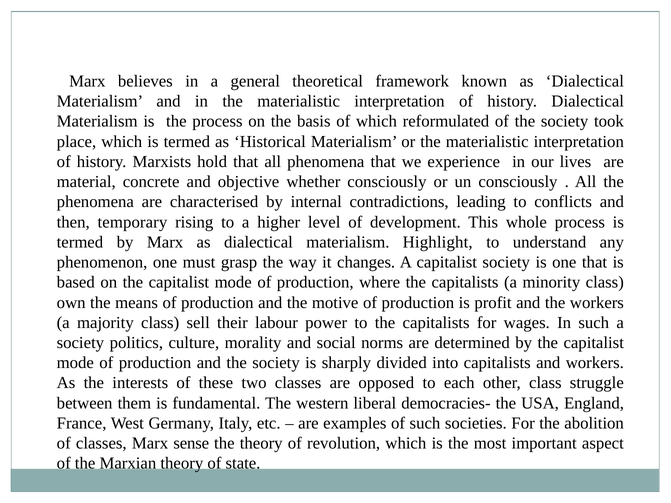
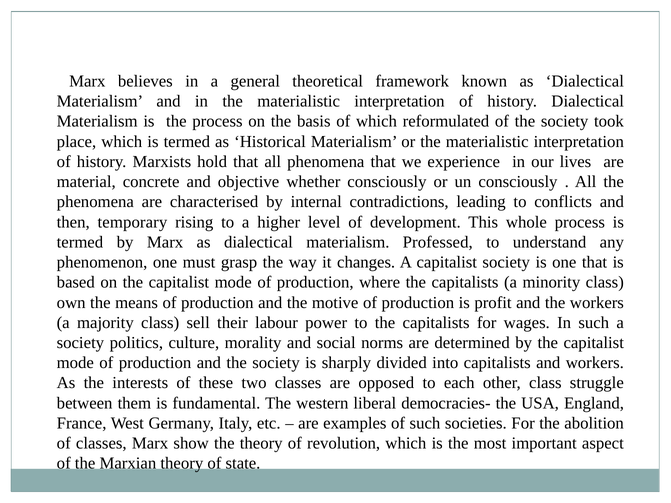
Highlight: Highlight -> Professed
sense: sense -> show
